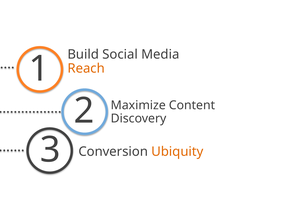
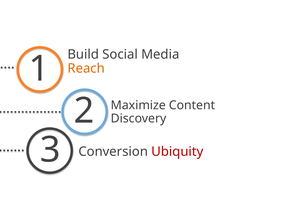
Ubiquity colour: orange -> red
